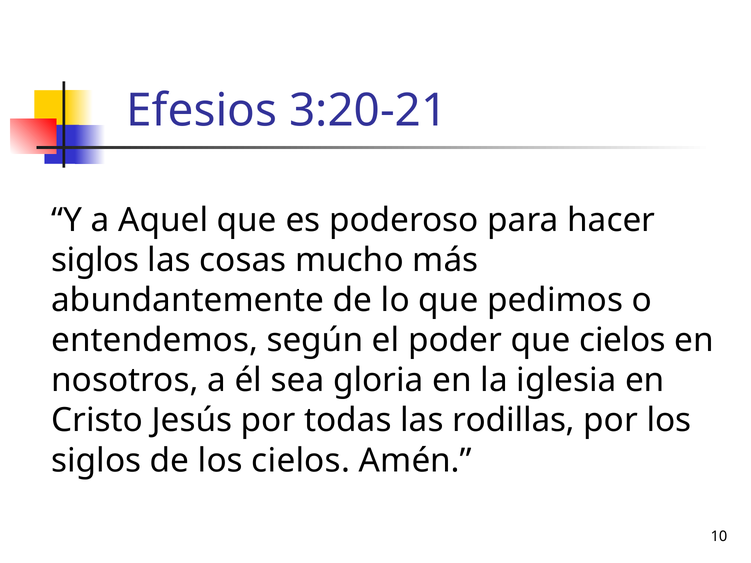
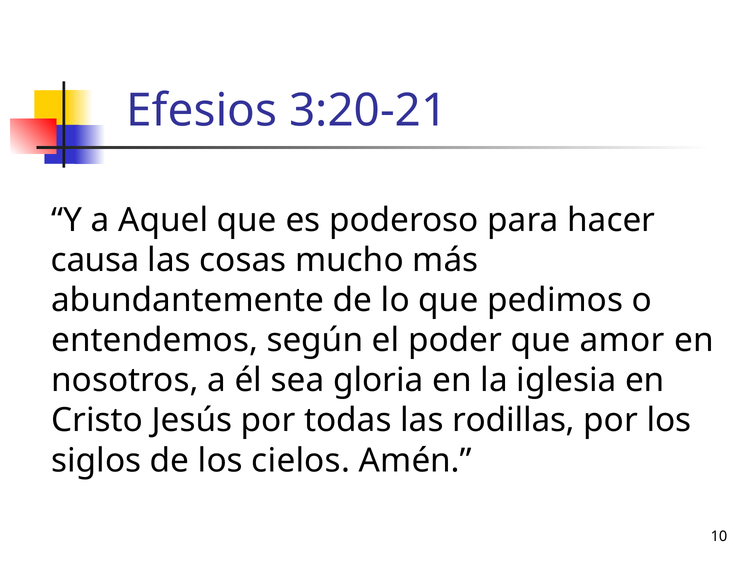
siglos at (95, 260): siglos -> causa
que cielos: cielos -> amor
